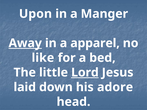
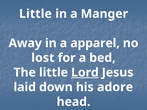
Upon at (35, 14): Upon -> Little
Away underline: present -> none
like: like -> lost
